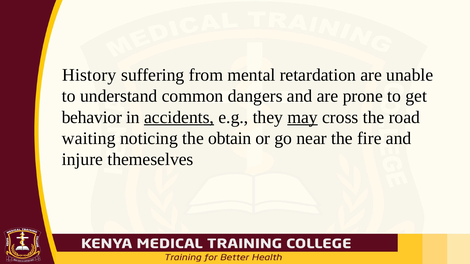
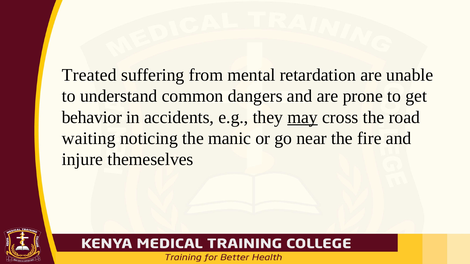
History: History -> Treated
accidents underline: present -> none
obtain: obtain -> manic
